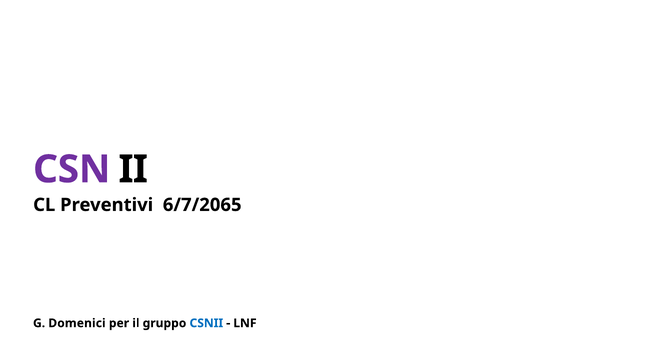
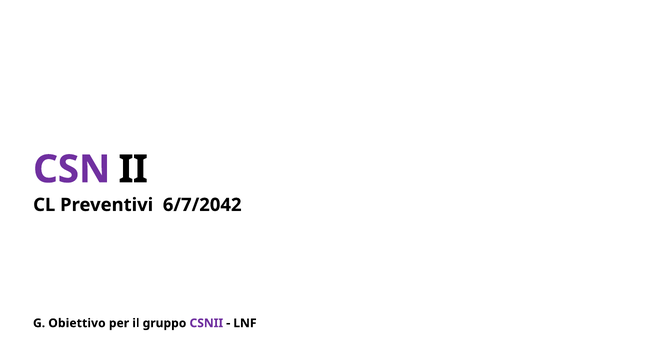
6/7/2065: 6/7/2065 -> 6/7/2042
Domenici: Domenici -> Obiettivo
CSNII colour: blue -> purple
